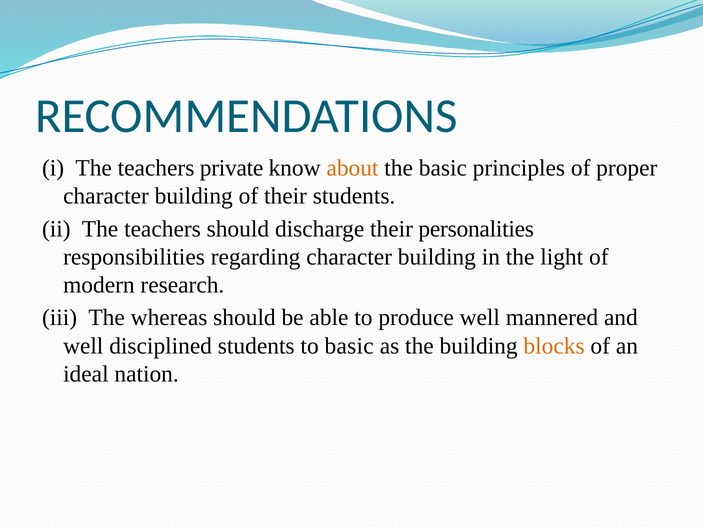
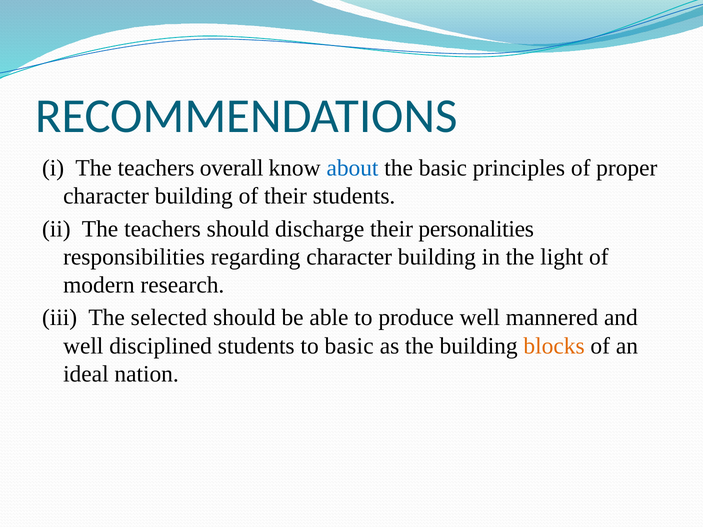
private: private -> overall
about colour: orange -> blue
whereas: whereas -> selected
